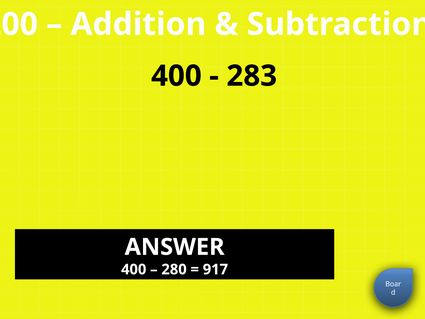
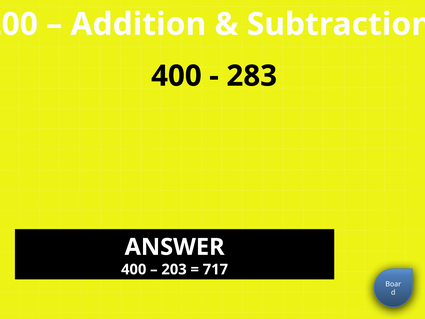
280: 280 -> 203
917: 917 -> 717
